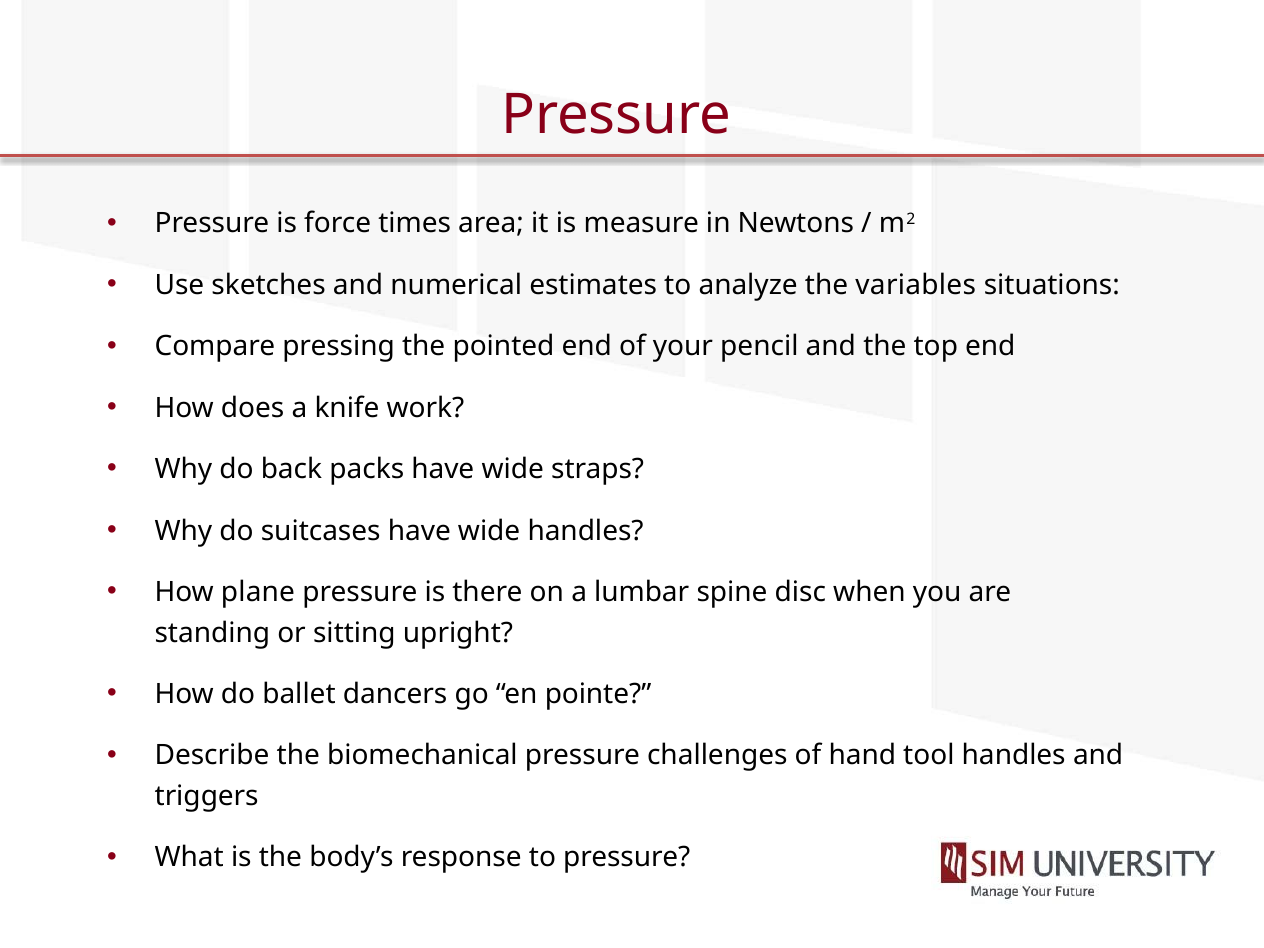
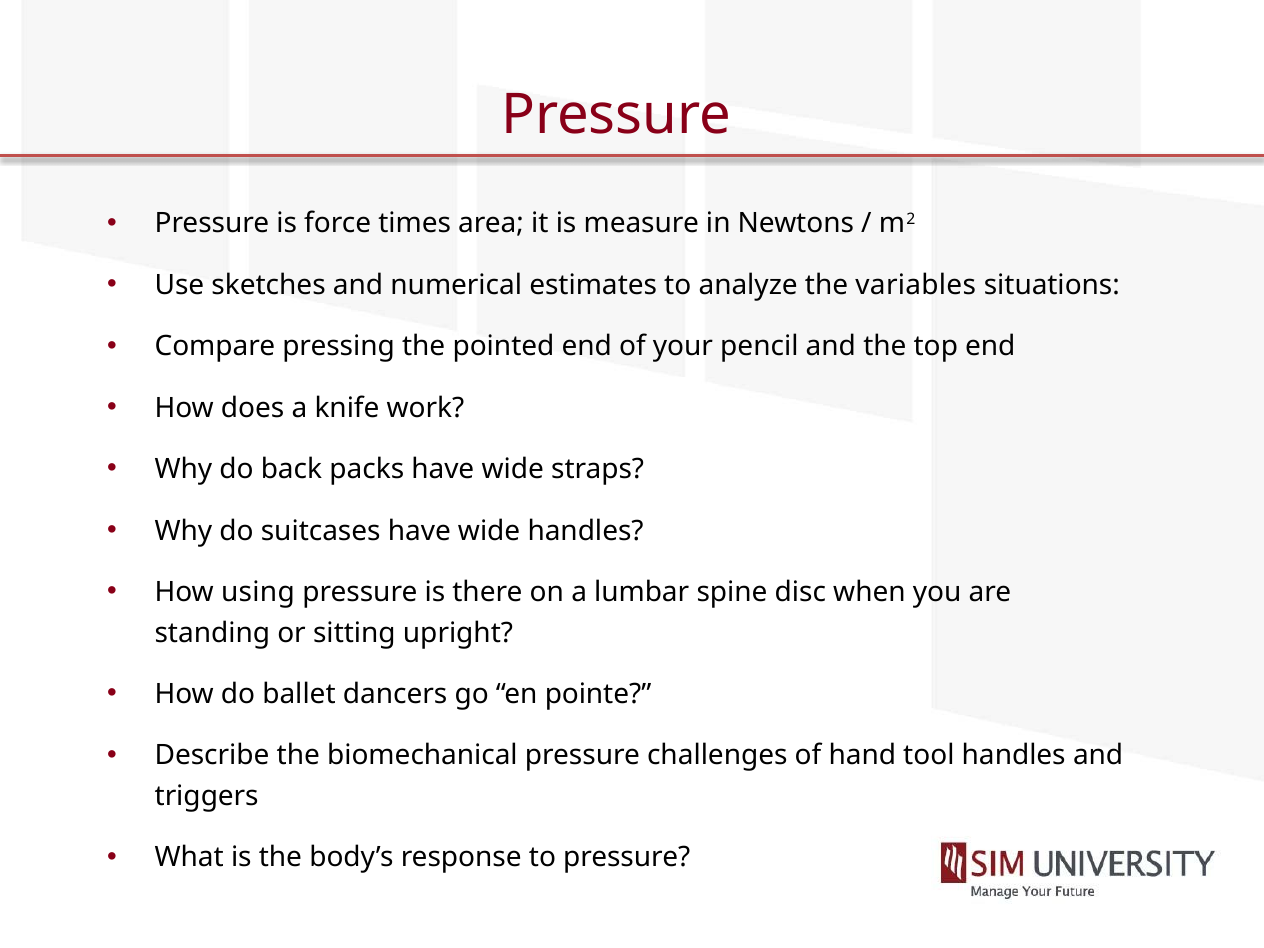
plane: plane -> using
